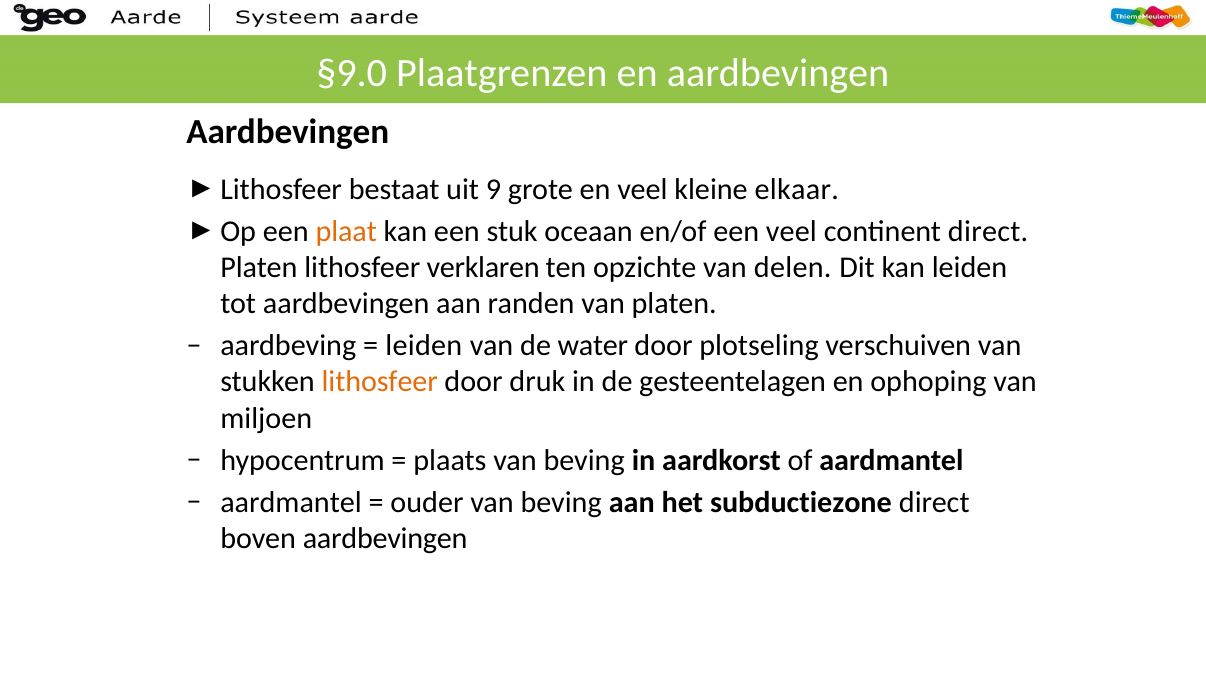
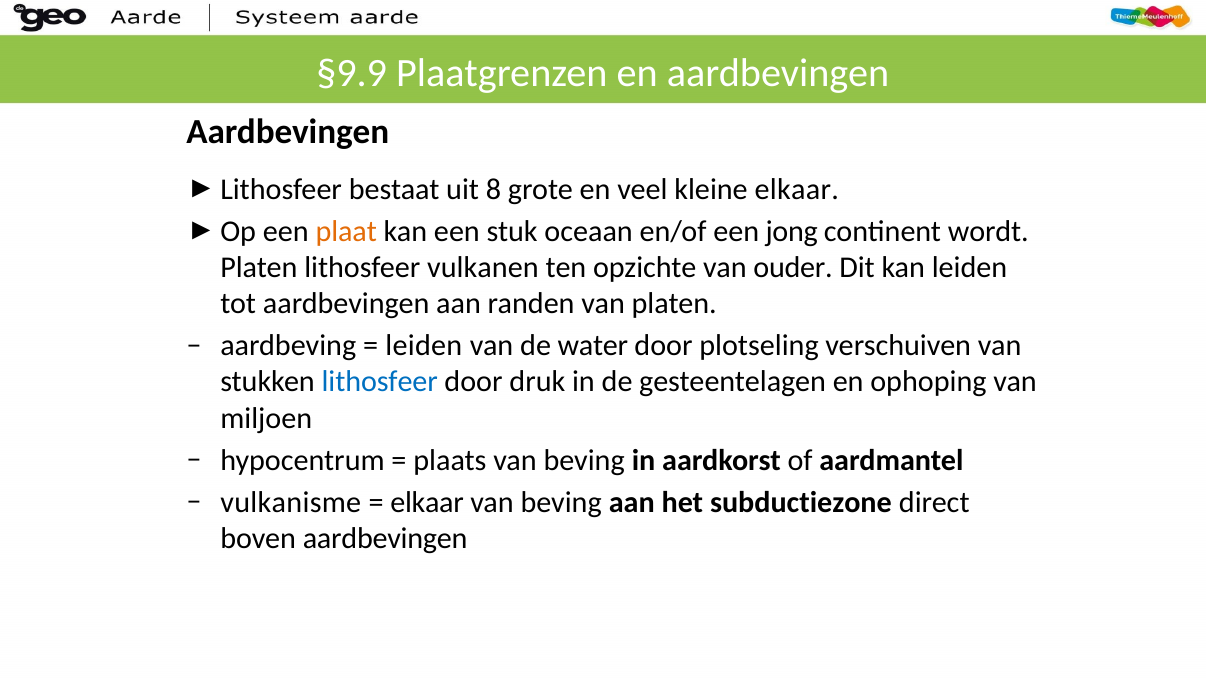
§9.0: §9.0 -> §9.9
9: 9 -> 8
een veel: veel -> jong
continent direct: direct -> wordt
verklaren: verklaren -> vulkanen
delen: delen -> ouder
lithosfeer at (380, 382) colour: orange -> blue
aardmantel at (291, 503): aardmantel -> vulkanisme
ouder at (427, 503): ouder -> elkaar
